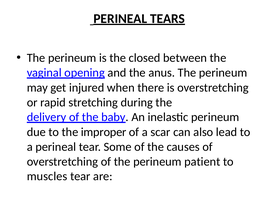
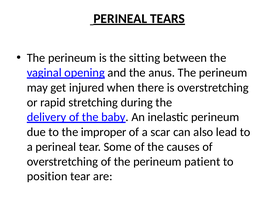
closed: closed -> sitting
muscles: muscles -> position
